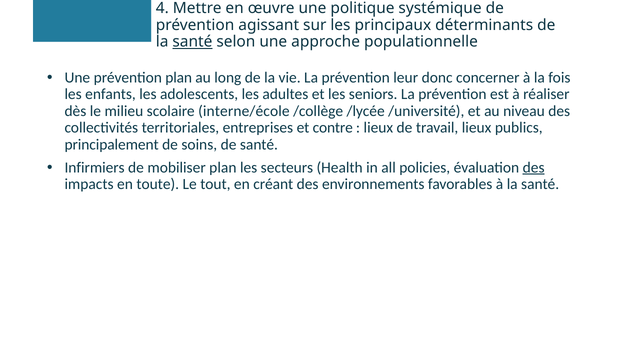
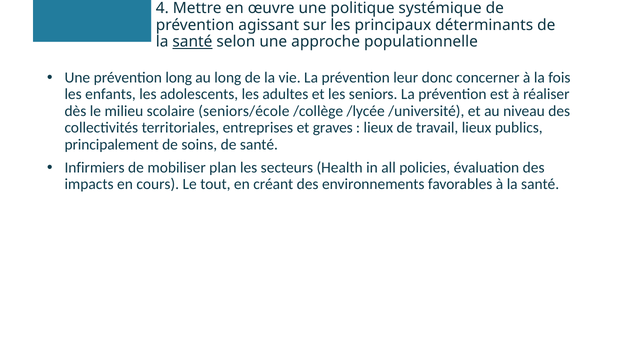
prévention plan: plan -> long
interne/école: interne/école -> seniors/école
contre: contre -> graves
des at (534, 167) underline: present -> none
toute: toute -> cours
